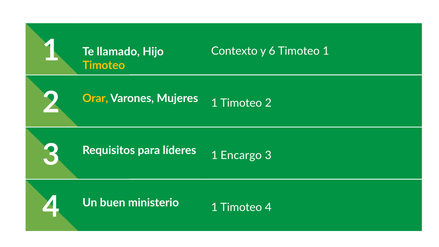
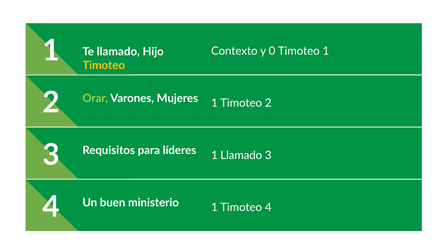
6: 6 -> 0
Orar colour: yellow -> light green
1 Encargo: Encargo -> Llamado
